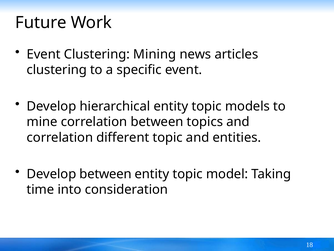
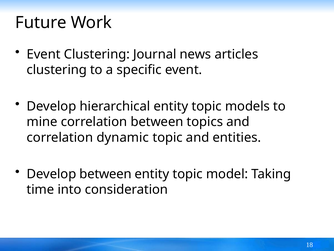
Mining: Mining -> Journal
different: different -> dynamic
